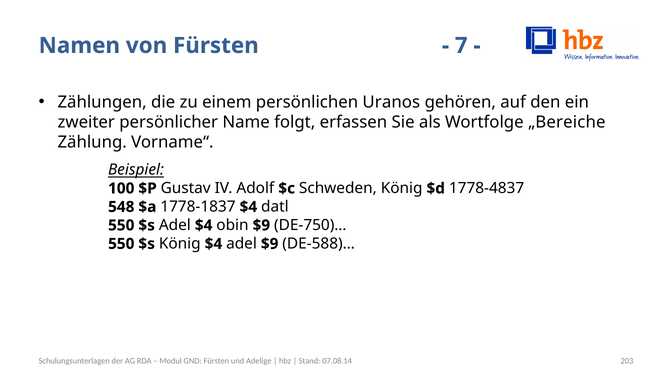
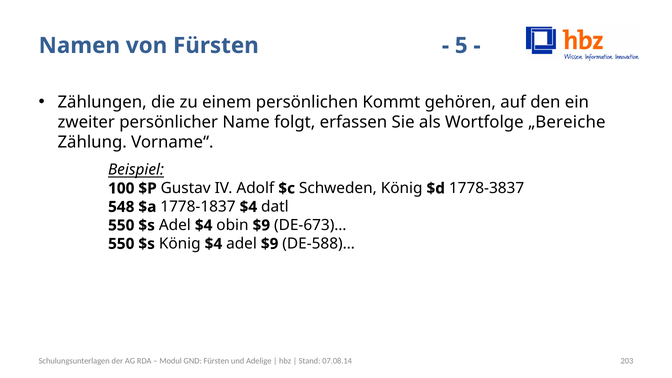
7: 7 -> 5
Uranos: Uranos -> Kommt
1778-4837: 1778-4837 -> 1778-3837
DE-750)…: DE-750)… -> DE-673)…
